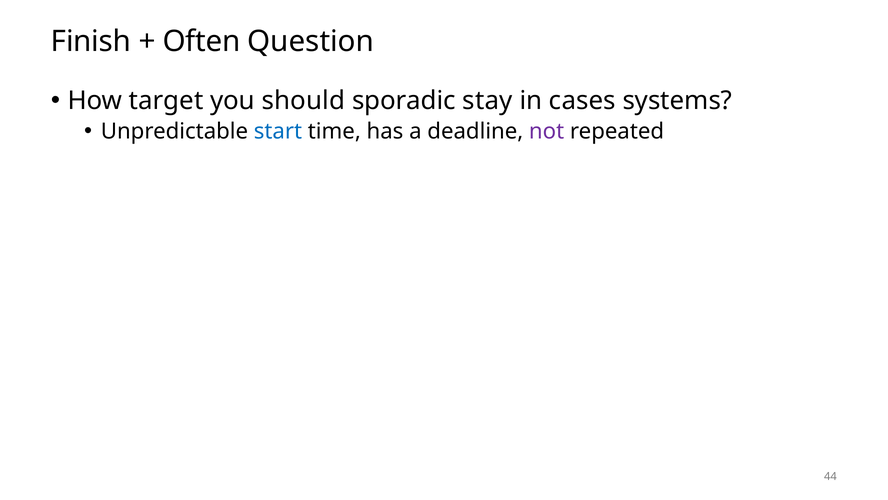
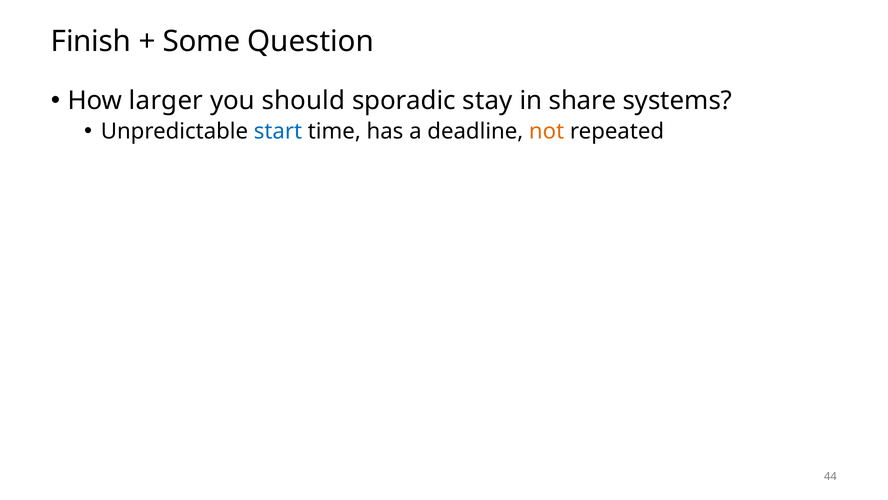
Often: Often -> Some
target: target -> larger
cases: cases -> share
not colour: purple -> orange
